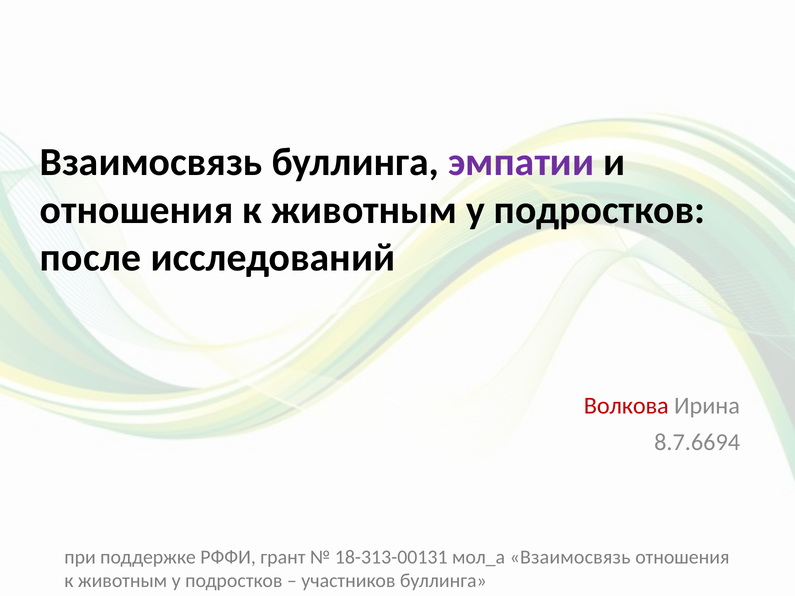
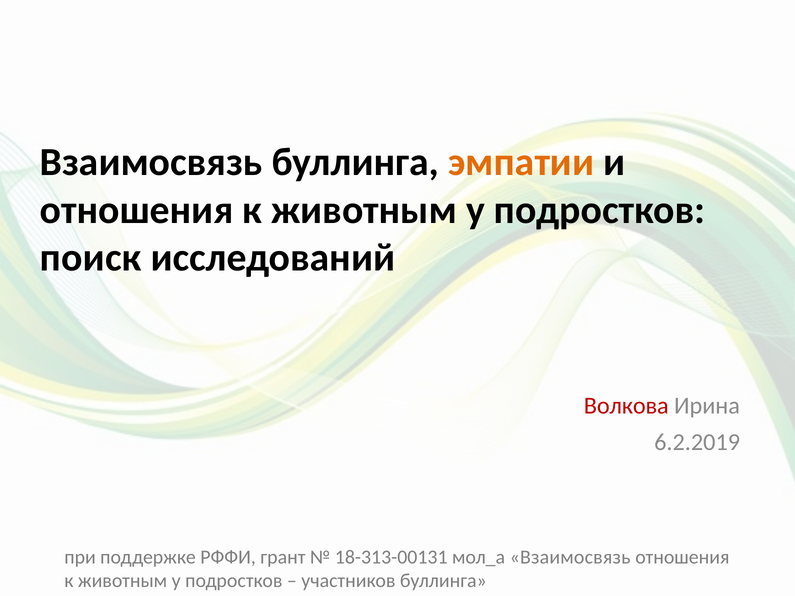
эмпатии colour: purple -> orange
после: после -> поиск
8.7.6694: 8.7.6694 -> 6.2.2019
